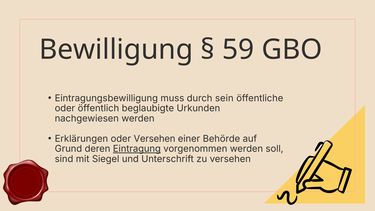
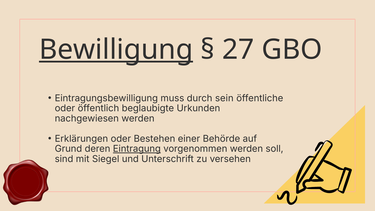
Bewilligung underline: none -> present
59: 59 -> 27
oder Versehen: Versehen -> Bestehen
